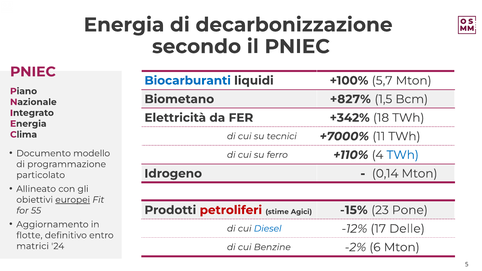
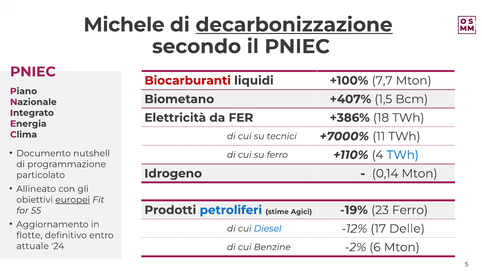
Energia at (124, 25): Energia -> Michele
decarbonizzazione underline: none -> present
Biocarburanti colour: blue -> red
5,7: 5,7 -> 7,7
+827%: +827% -> +407%
+342%: +342% -> +386%
modello: modello -> nutshell
petroliferi colour: red -> blue
-15%: -15% -> -19%
23 Pone: Pone -> Ferro
matrici: matrici -> attuale
